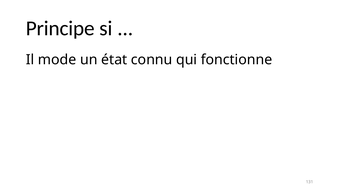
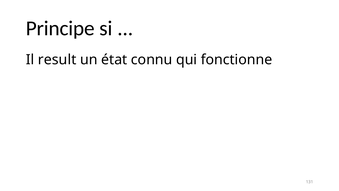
mode: mode -> result
